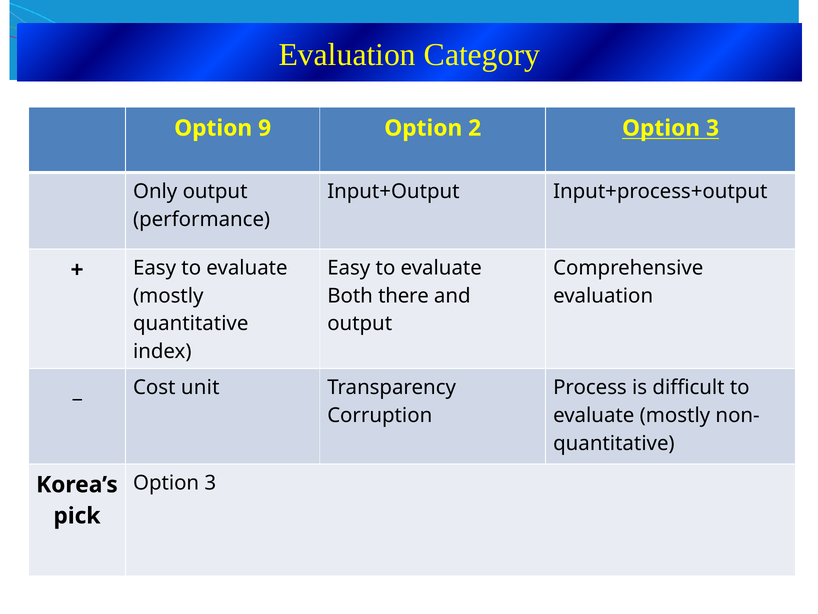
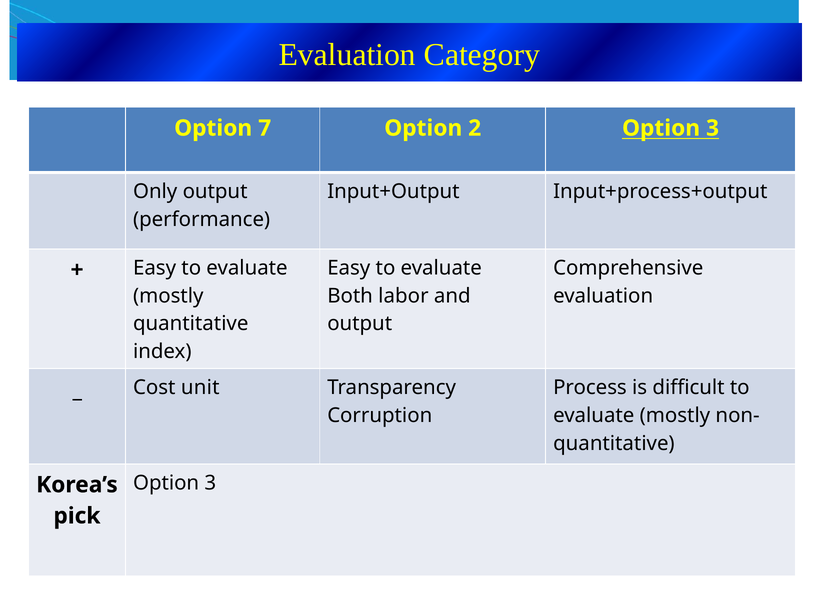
9: 9 -> 7
there: there -> labor
